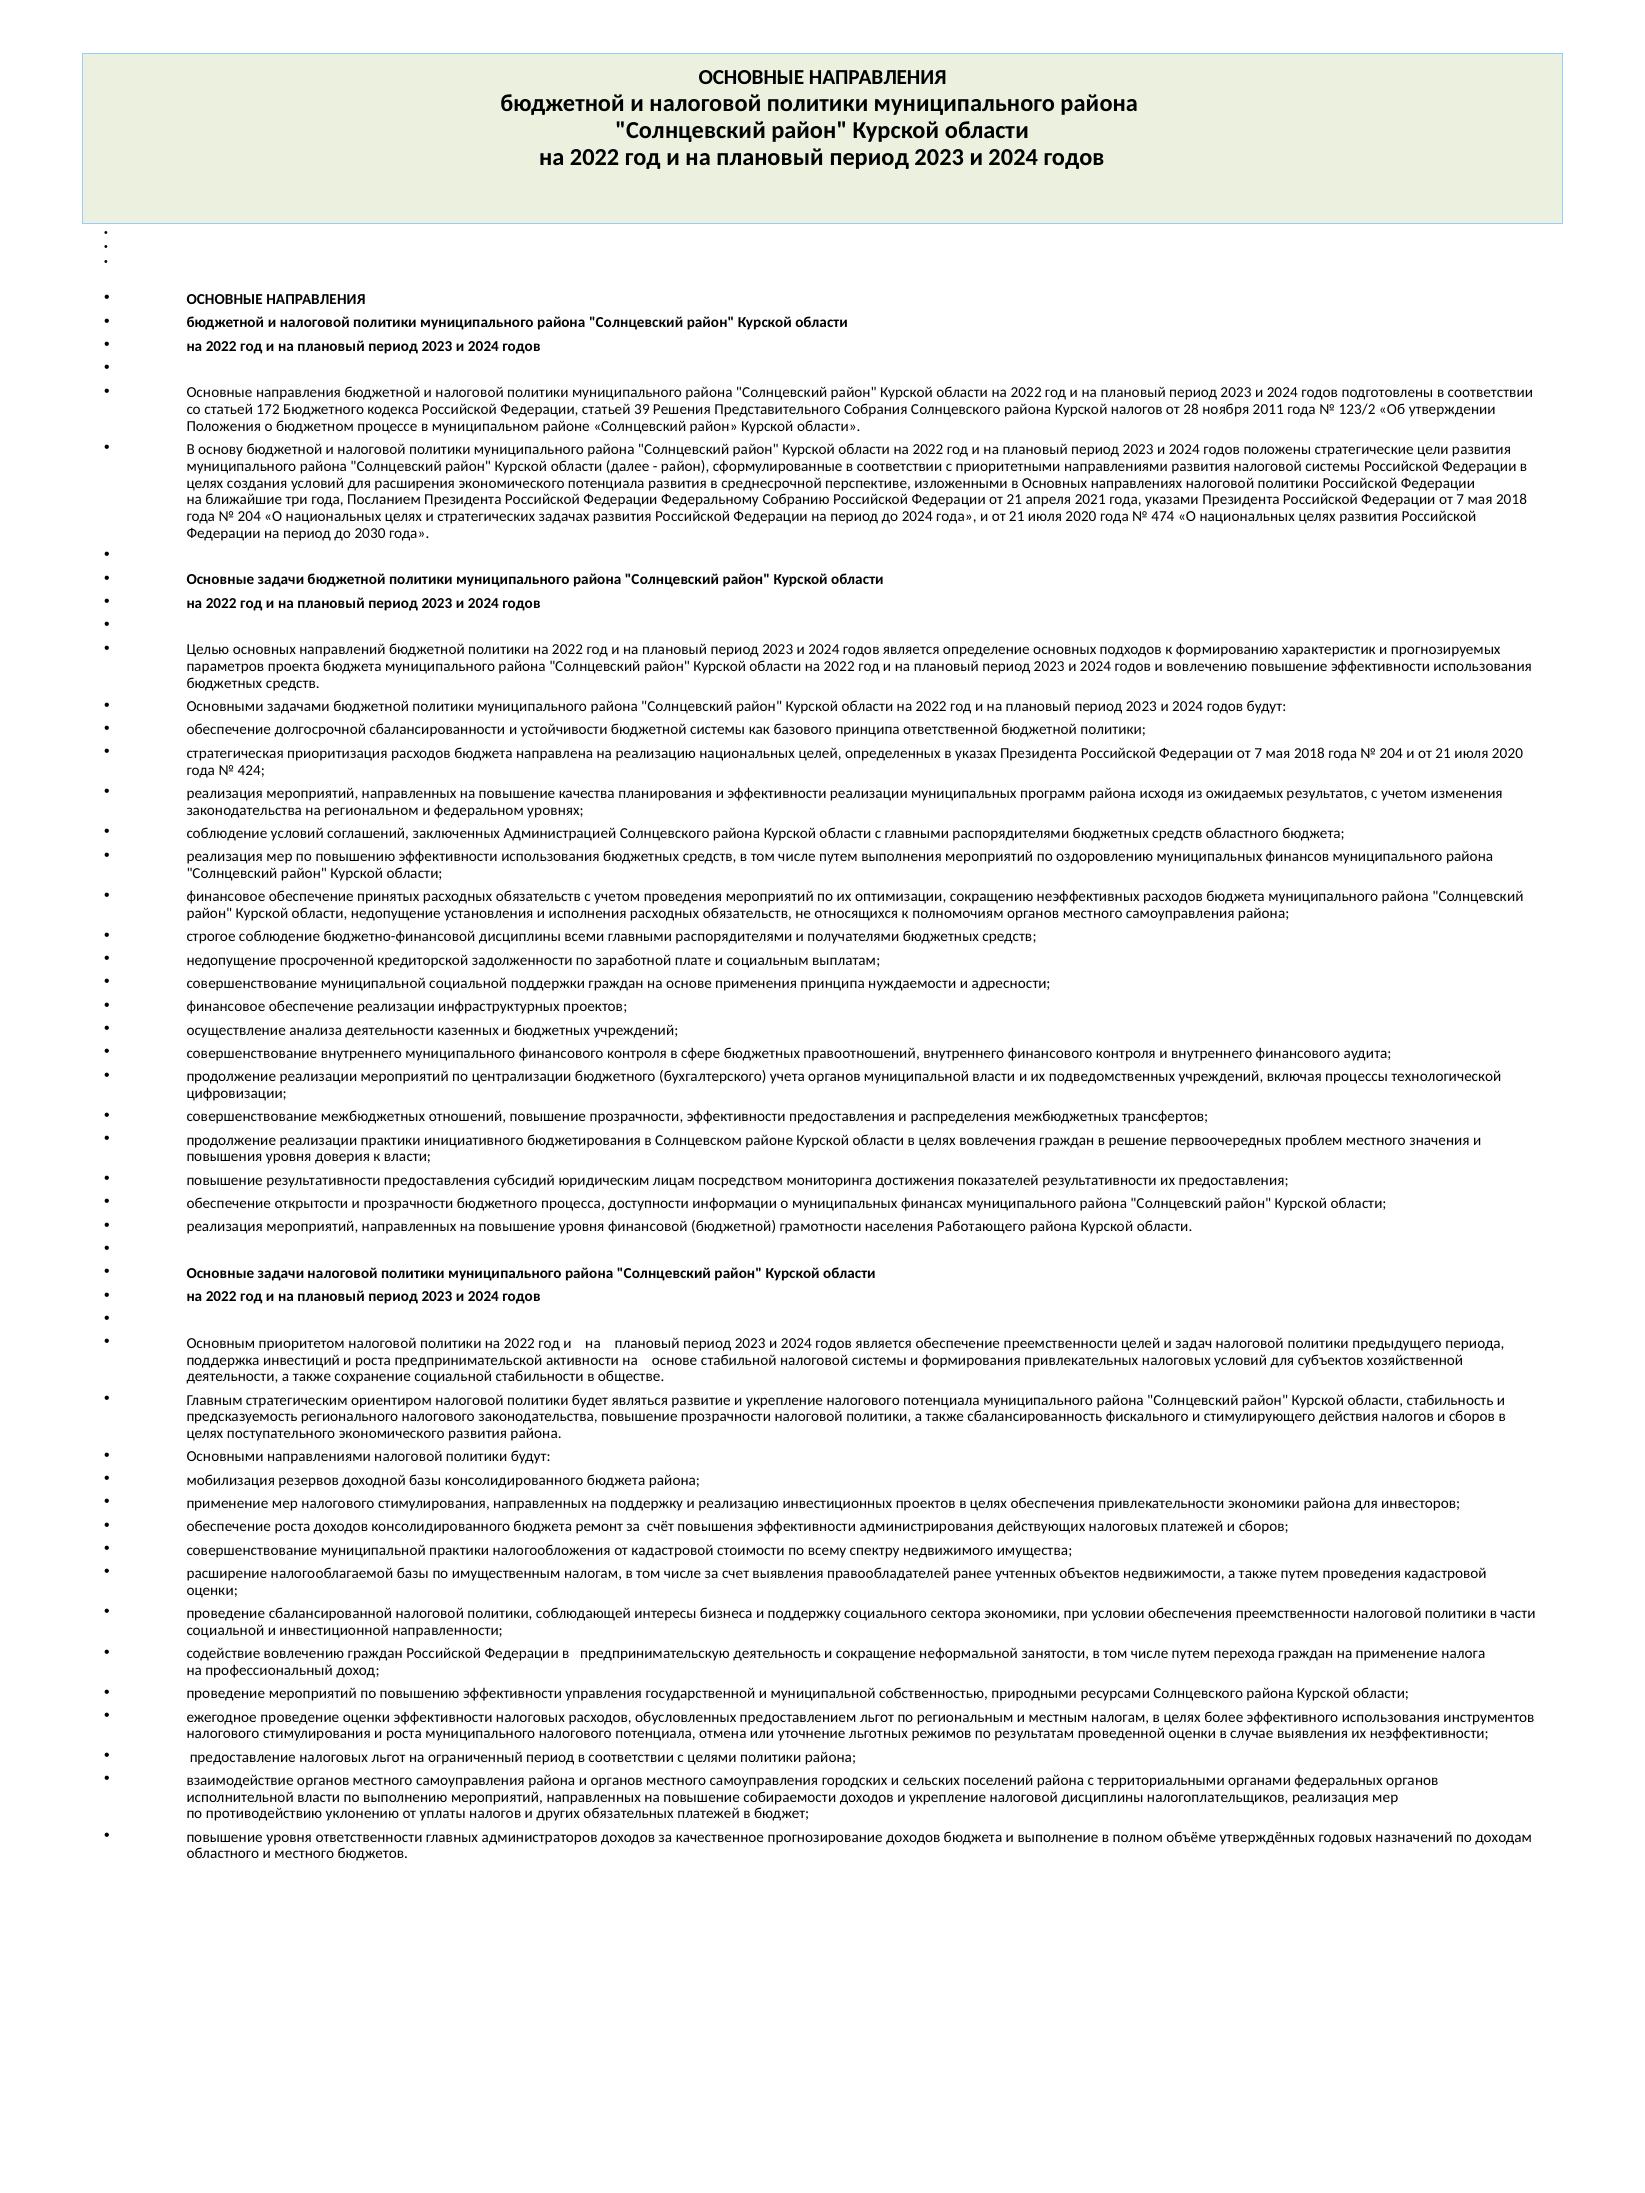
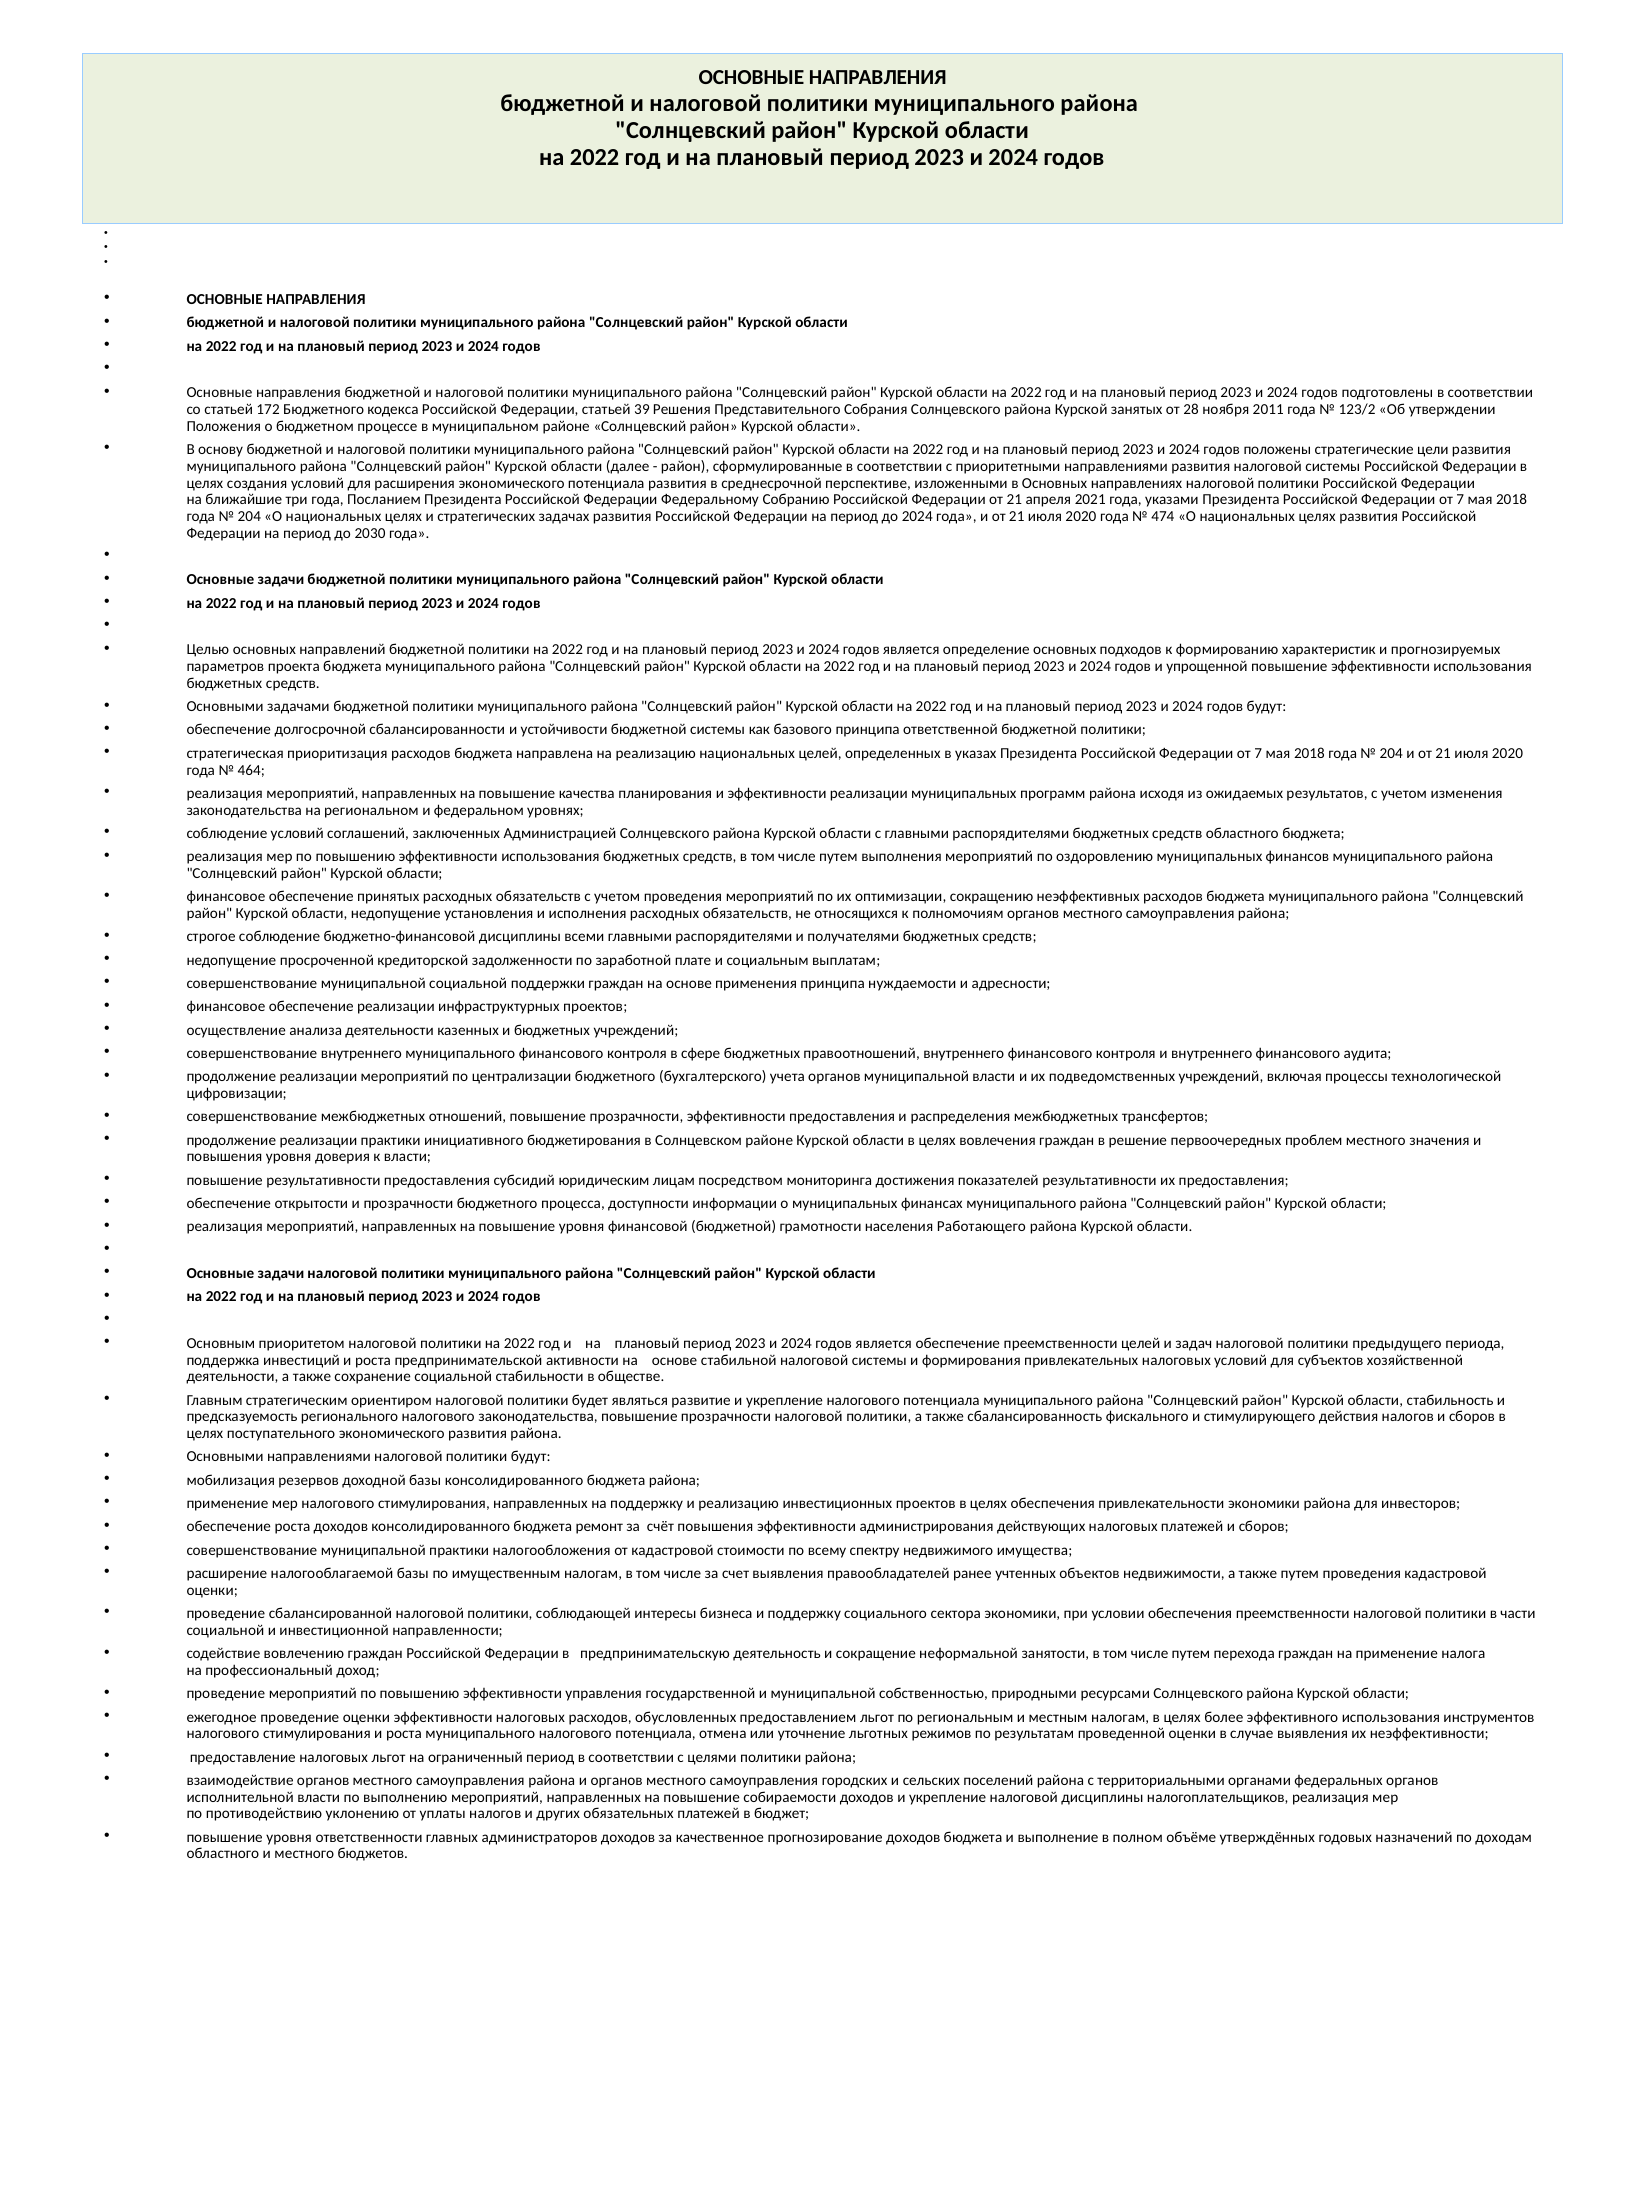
Курской налогов: налогов -> занятых
и вовлечению: вовлечению -> упрощенной
424: 424 -> 464
